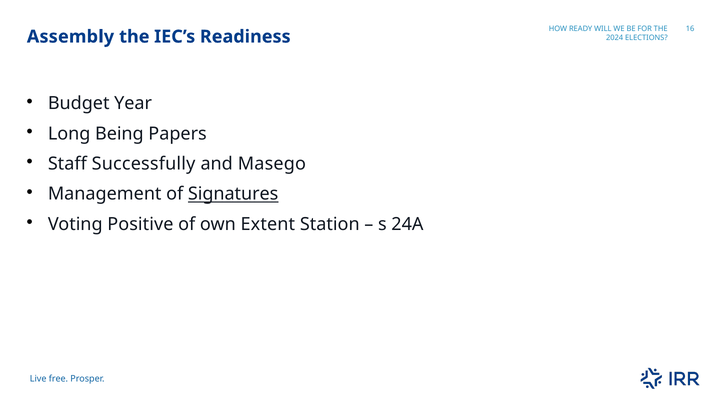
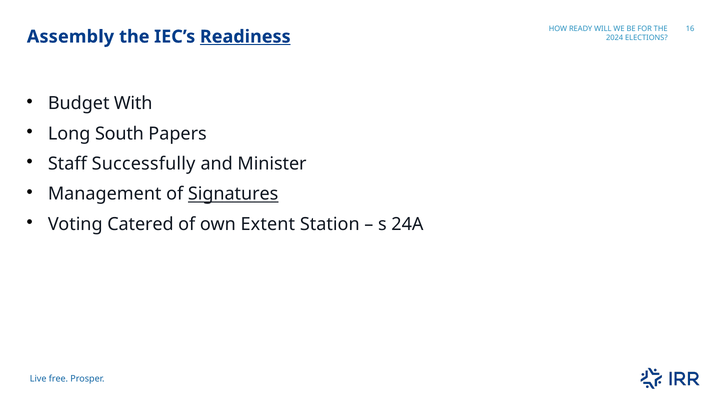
Readiness underline: none -> present
Year: Year -> With
Being: Being -> South
Masego: Masego -> Minister
Positive: Positive -> Catered
